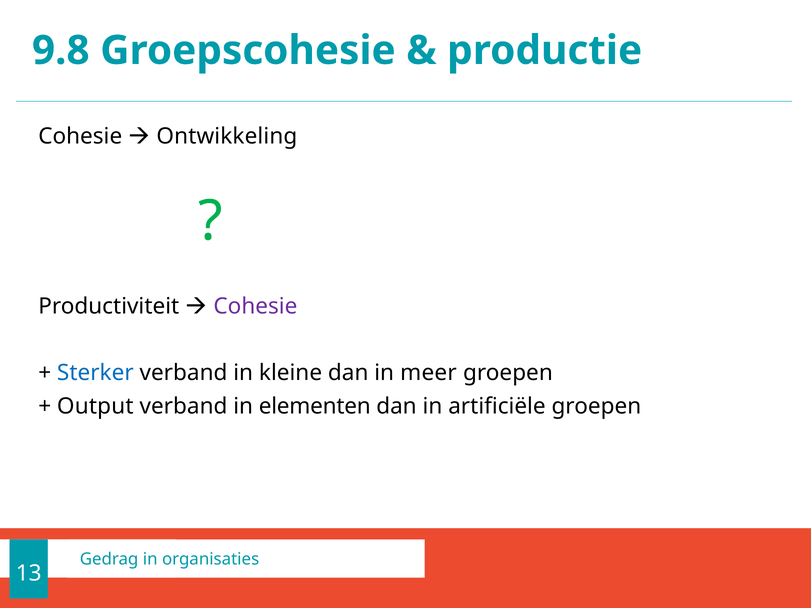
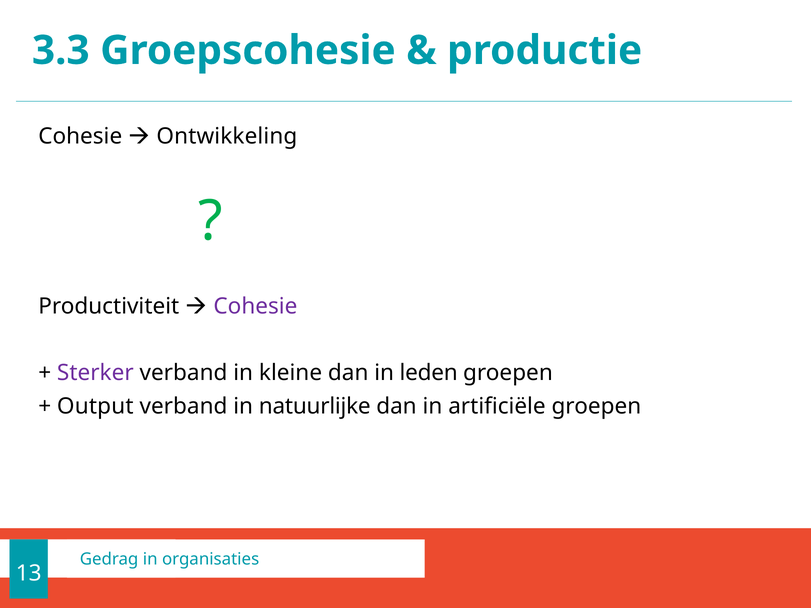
9.8: 9.8 -> 3.3
Sterker colour: blue -> purple
meer: meer -> leden
elementen: elementen -> natuurlijke
